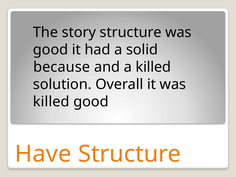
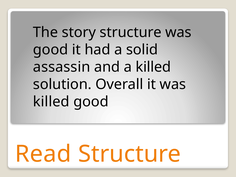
because: because -> assassin
Have: Have -> Read
